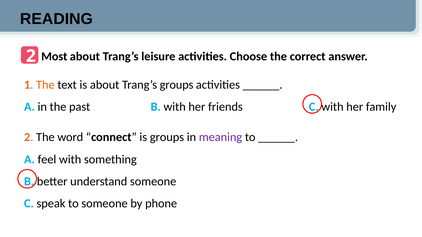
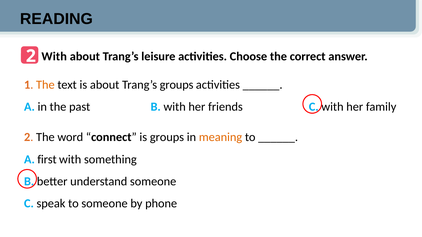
Most at (54, 56): Most -> With
meaning colour: purple -> orange
feel: feel -> first
